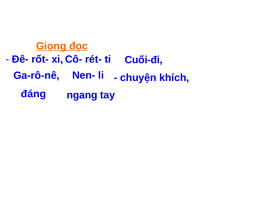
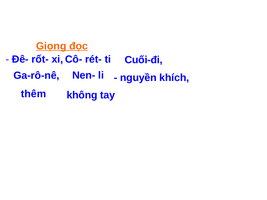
chuyện: chuyện -> nguyền
đáng: đáng -> thêm
ngang: ngang -> không
